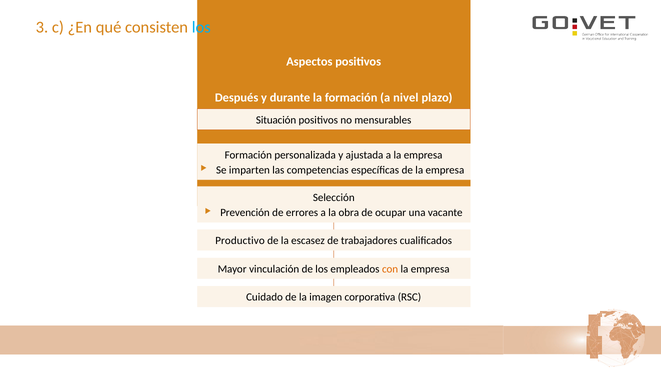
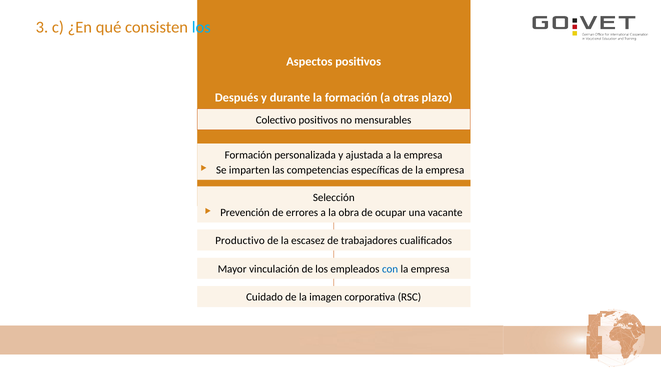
nivel: nivel -> otras
Situación: Situación -> Colectivo
con colour: orange -> blue
